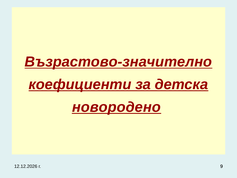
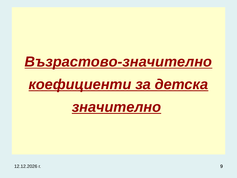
новородено: новородено -> значително
